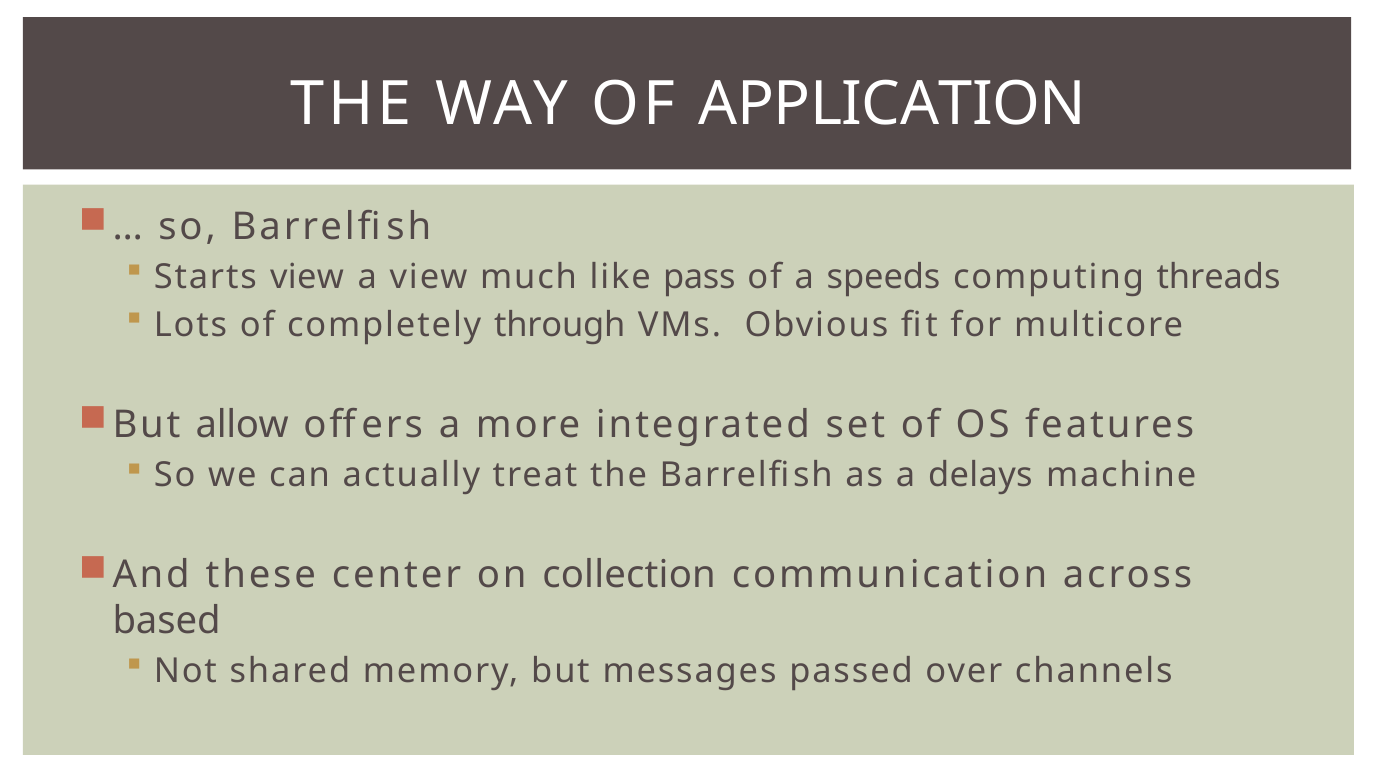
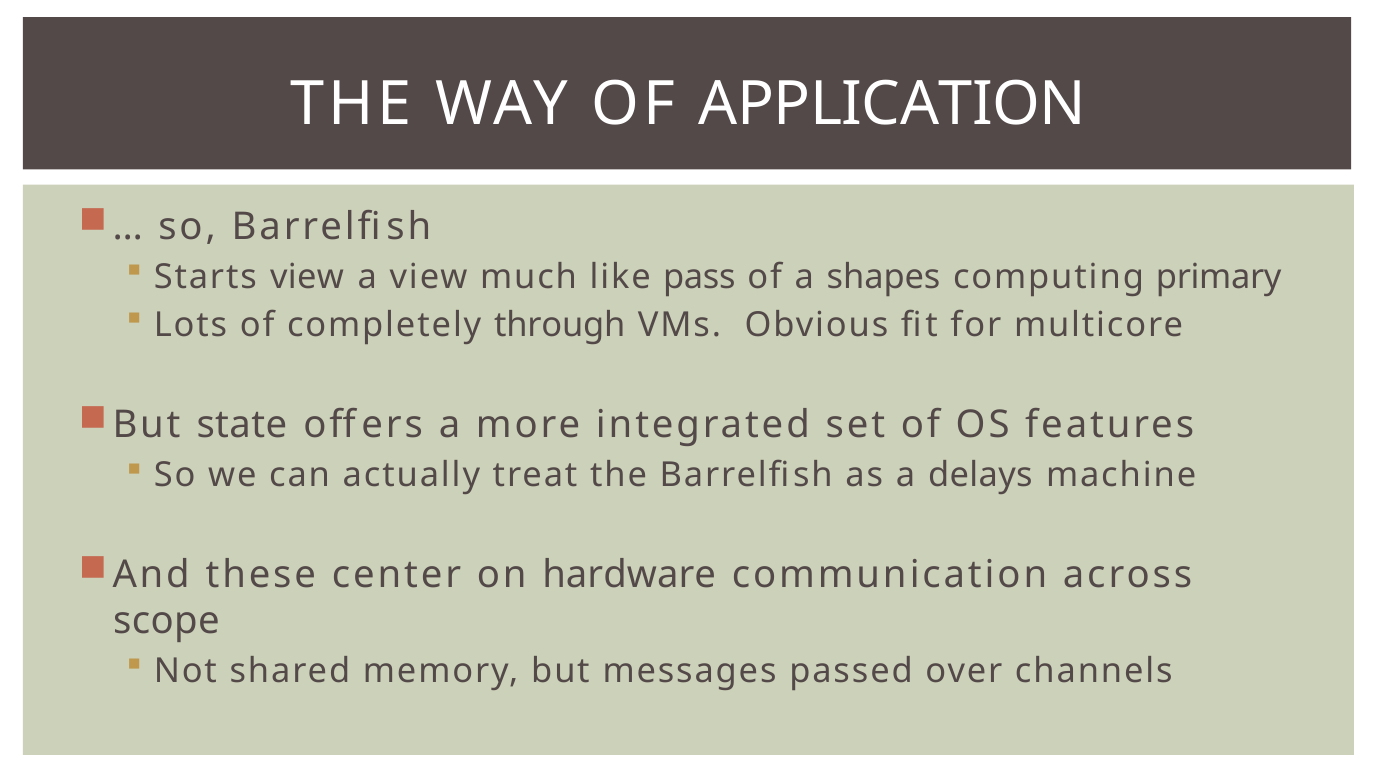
speeds: speeds -> shapes
threads: threads -> primary
allow: allow -> state
collection: collection -> hardware
based: based -> scope
